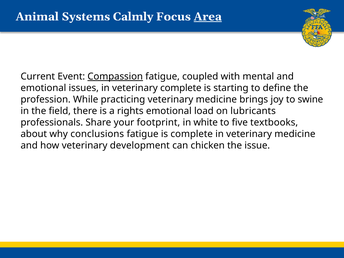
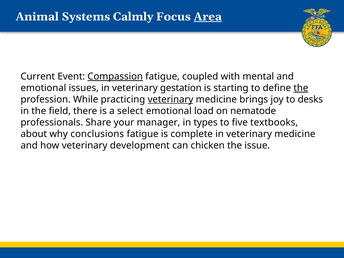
veterinary complete: complete -> gestation
the at (301, 88) underline: none -> present
veterinary at (170, 99) underline: none -> present
swine: swine -> desks
rights: rights -> select
lubricants: lubricants -> nematode
footprint: footprint -> manager
white: white -> types
